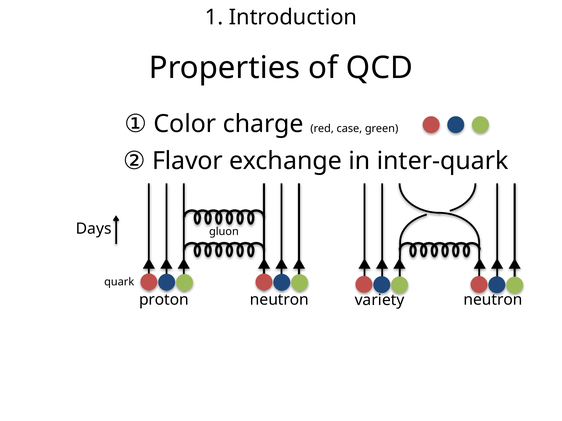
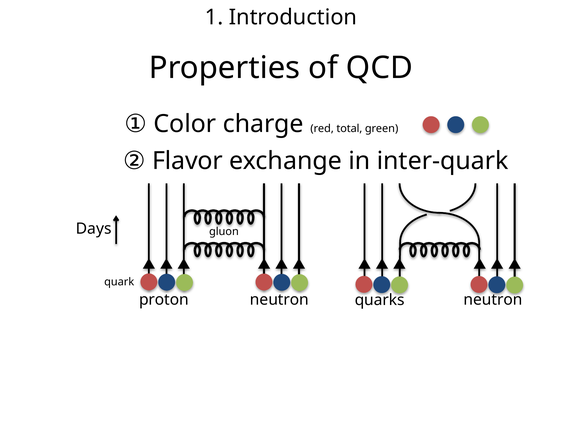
case: case -> total
variety: variety -> quarks
